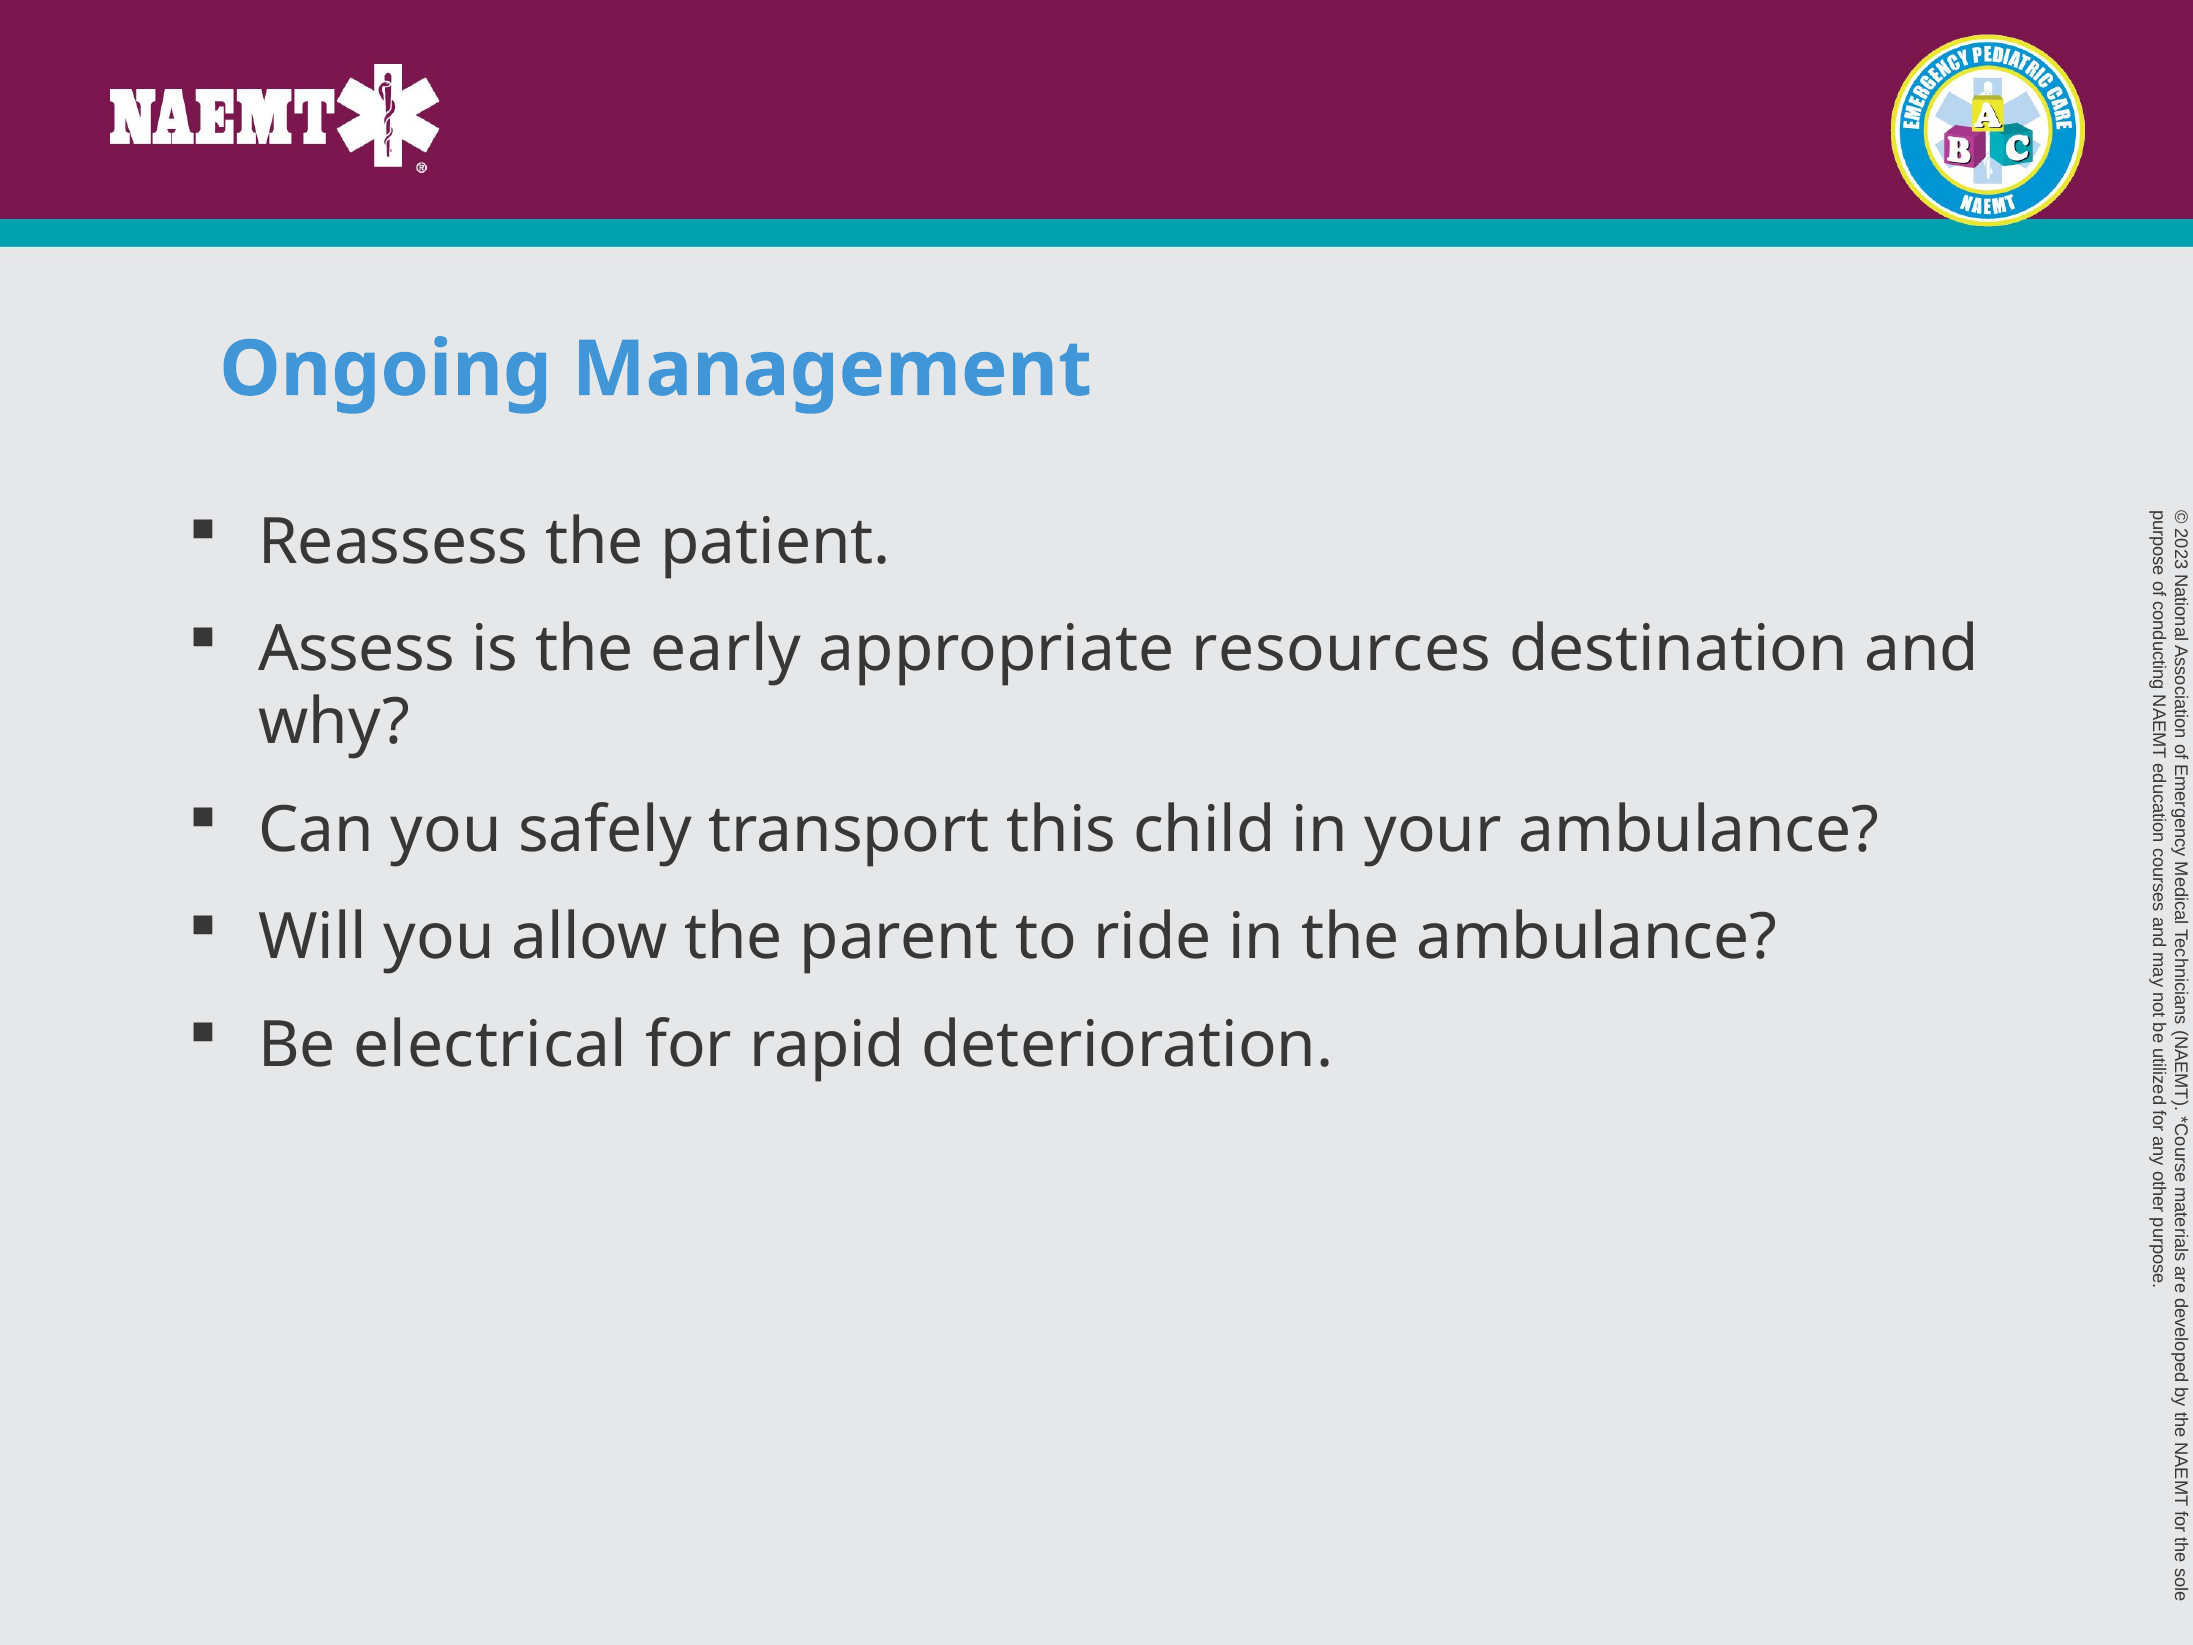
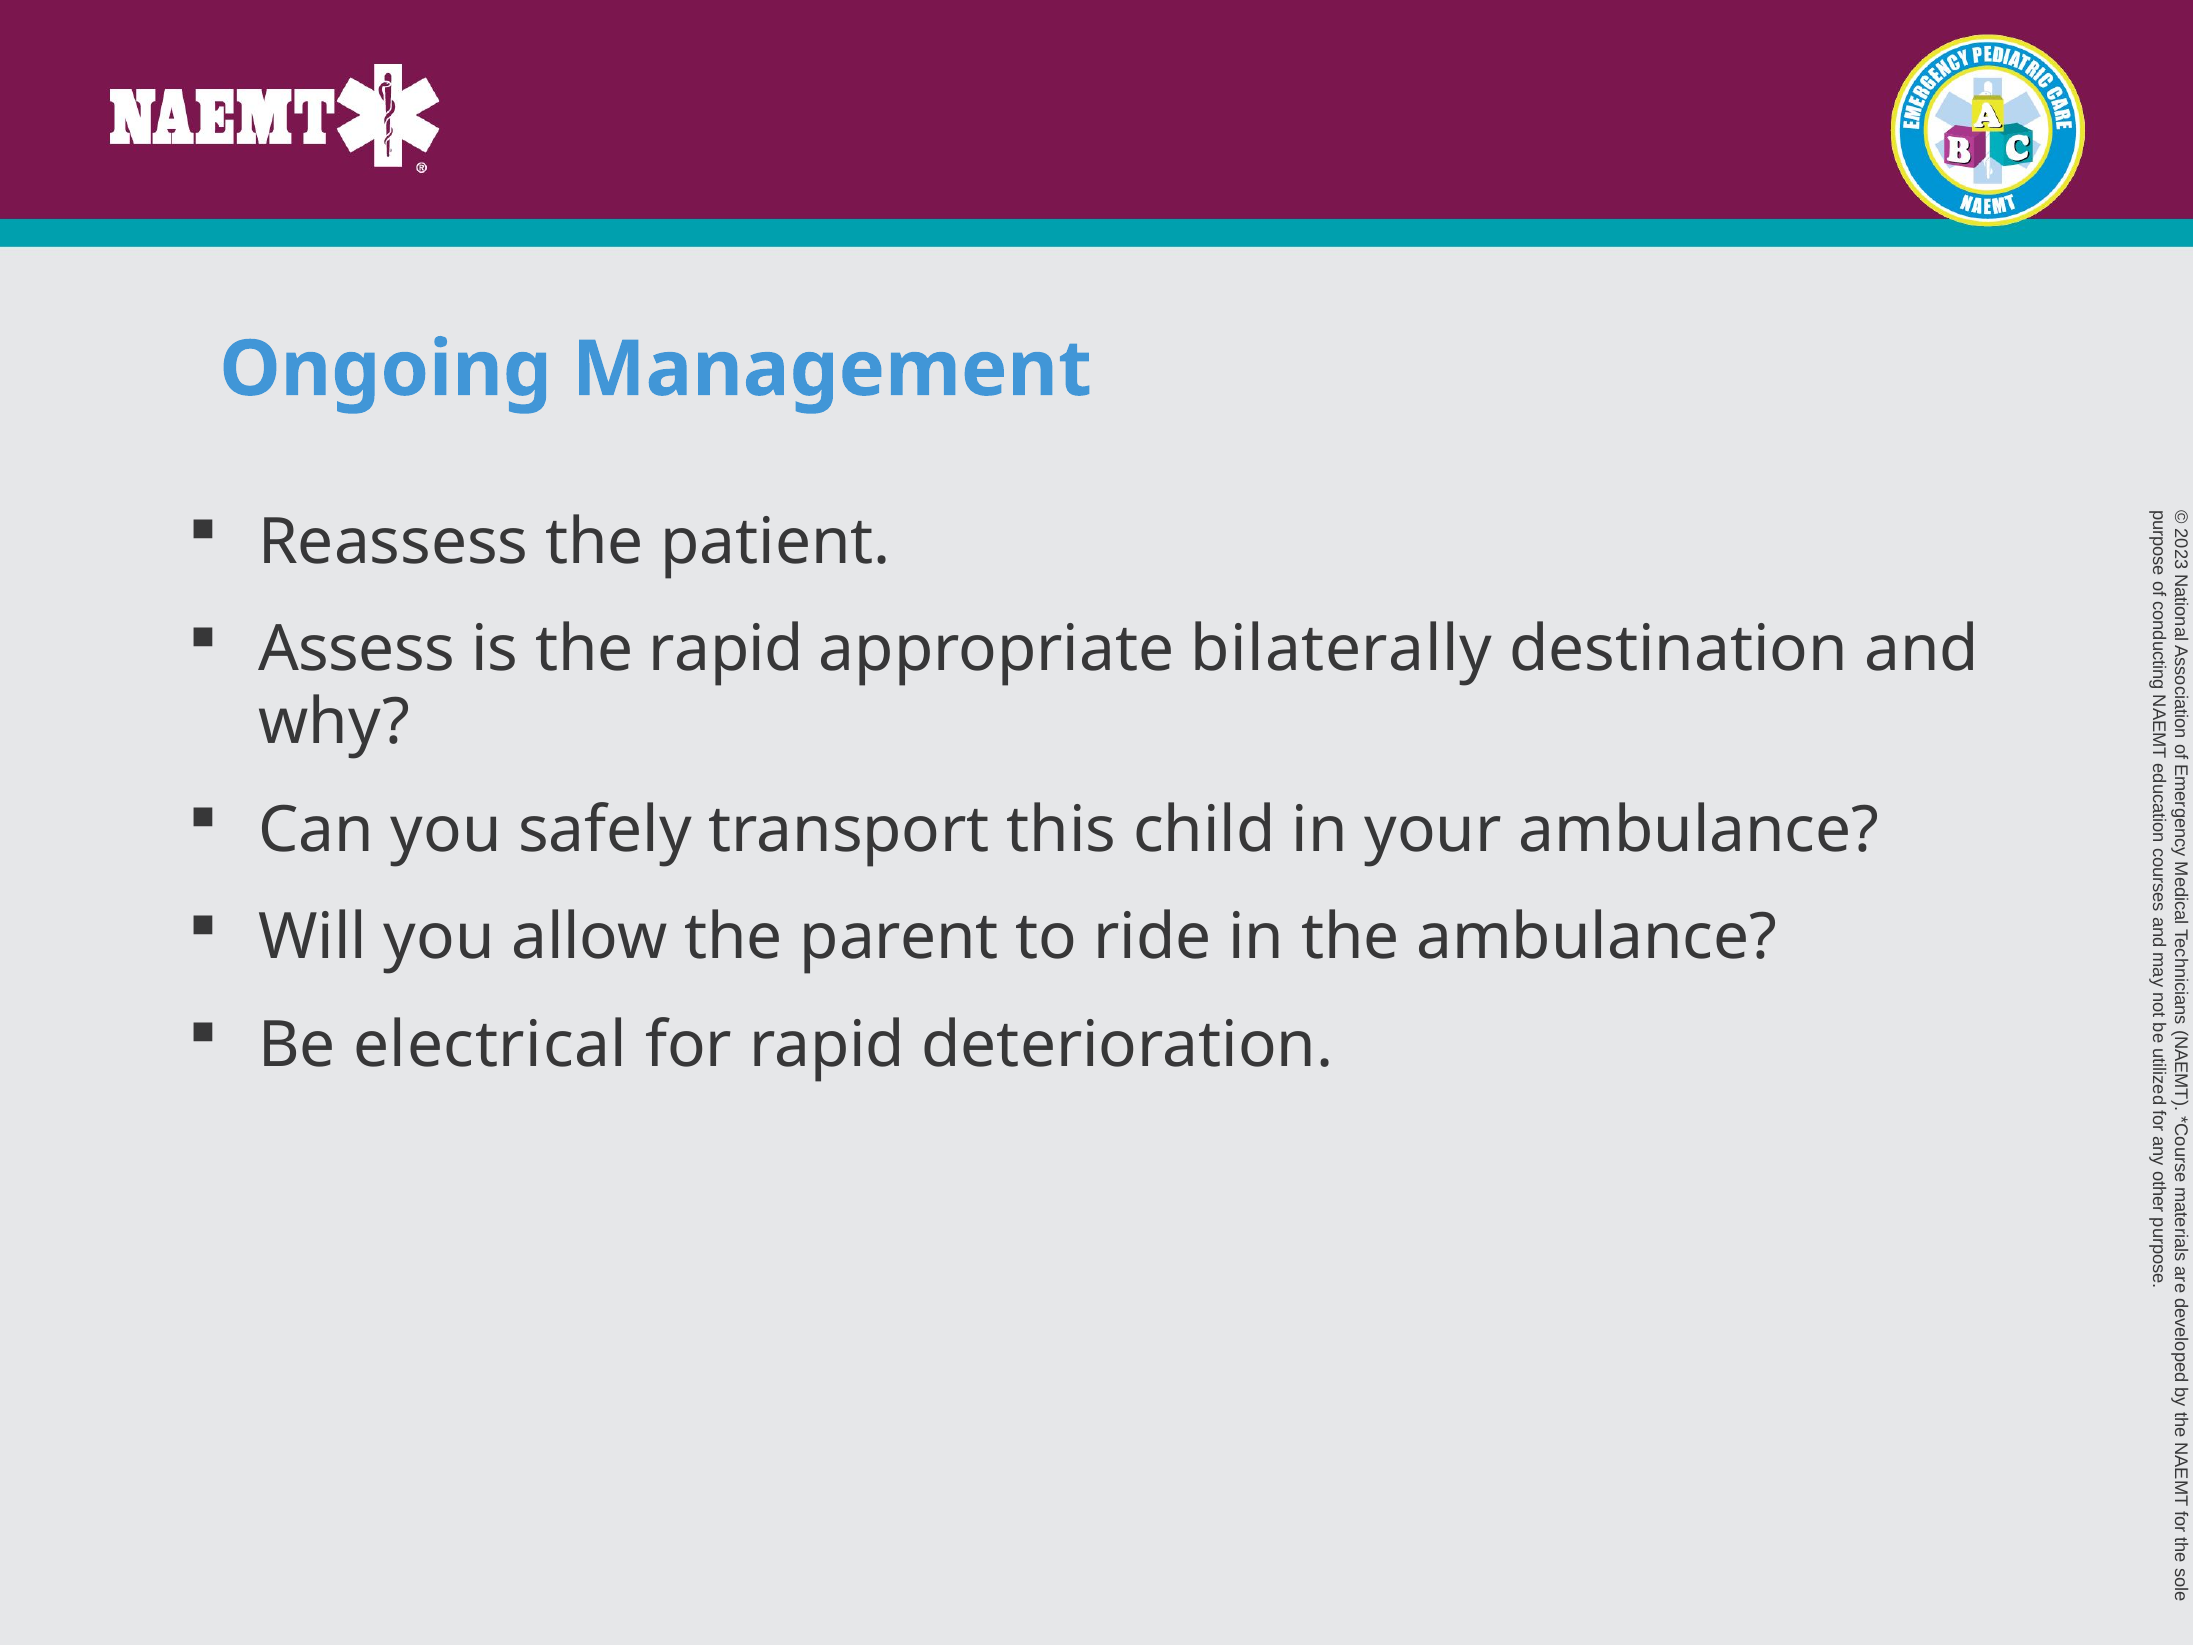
the early: early -> rapid
resources: resources -> bilaterally
